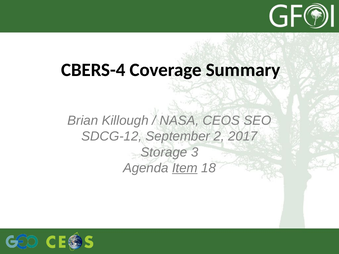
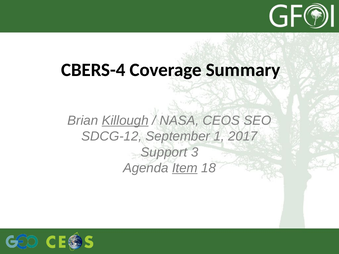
Killough underline: none -> present
2: 2 -> 1
Storage: Storage -> Support
